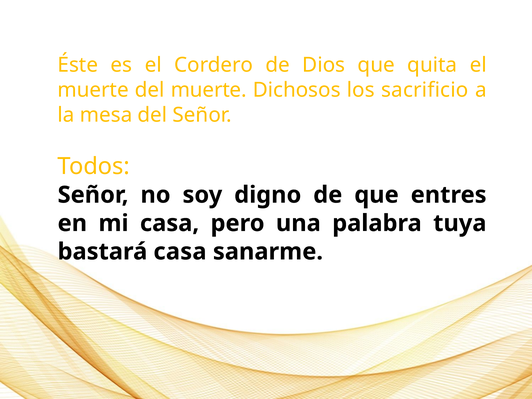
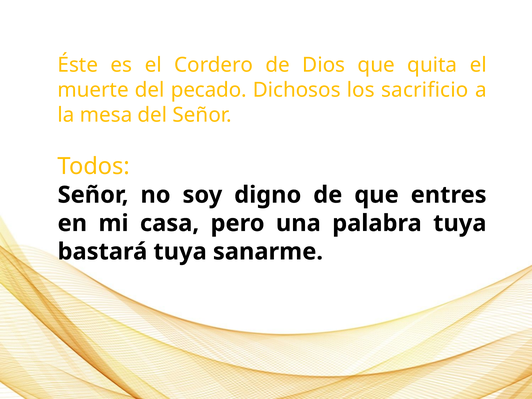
del muerte: muerte -> pecado
bastará casa: casa -> tuya
